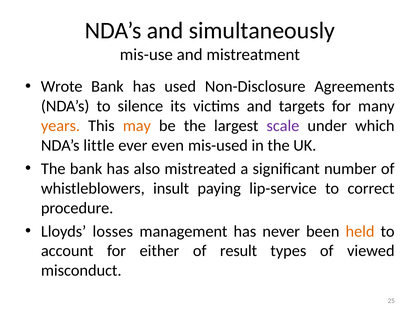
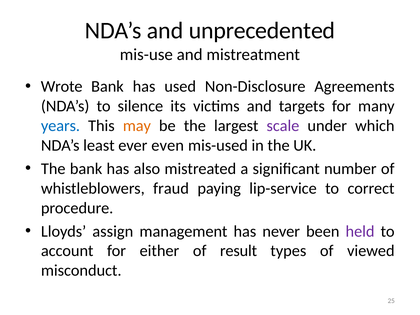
simultaneously: simultaneously -> unprecedented
years colour: orange -> blue
little: little -> least
insult: insult -> fraud
losses: losses -> assign
held colour: orange -> purple
